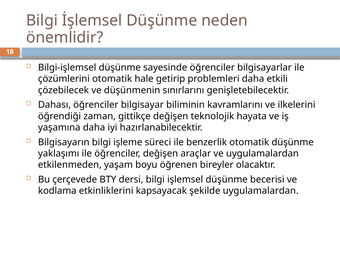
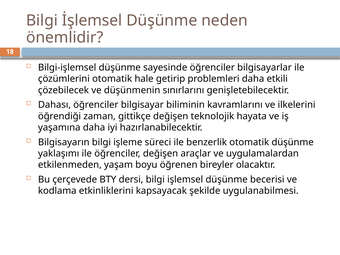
şekilde uygulamalardan: uygulamalardan -> uygulanabilmesi
